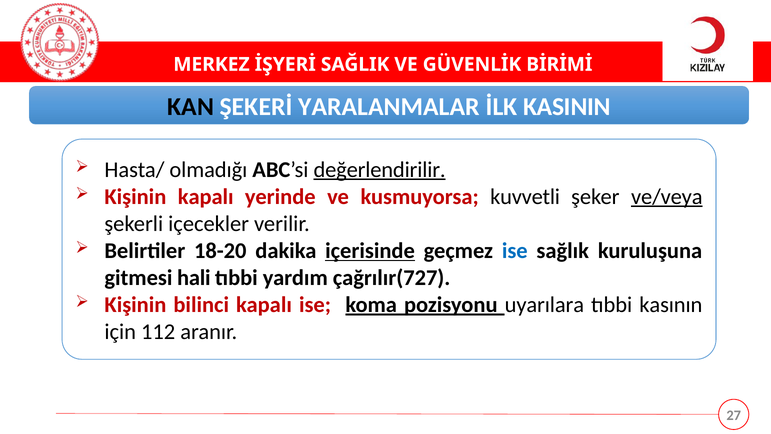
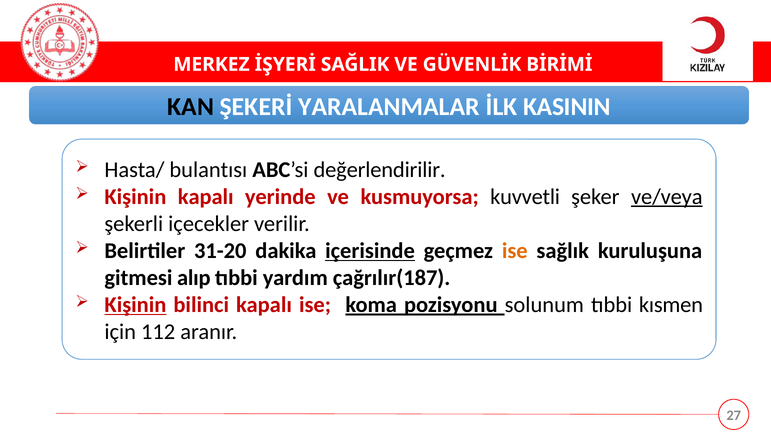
olmadığı: olmadığı -> bulantısı
değerlendirilir underline: present -> none
18-20: 18-20 -> 31-20
ise at (515, 251) colour: blue -> orange
hali: hali -> alıp
çağrılır(727: çağrılır(727 -> çağrılır(187
Kişinin at (135, 305) underline: none -> present
uyarılara: uyarılara -> solunum
kasının: kasının -> kısmen
